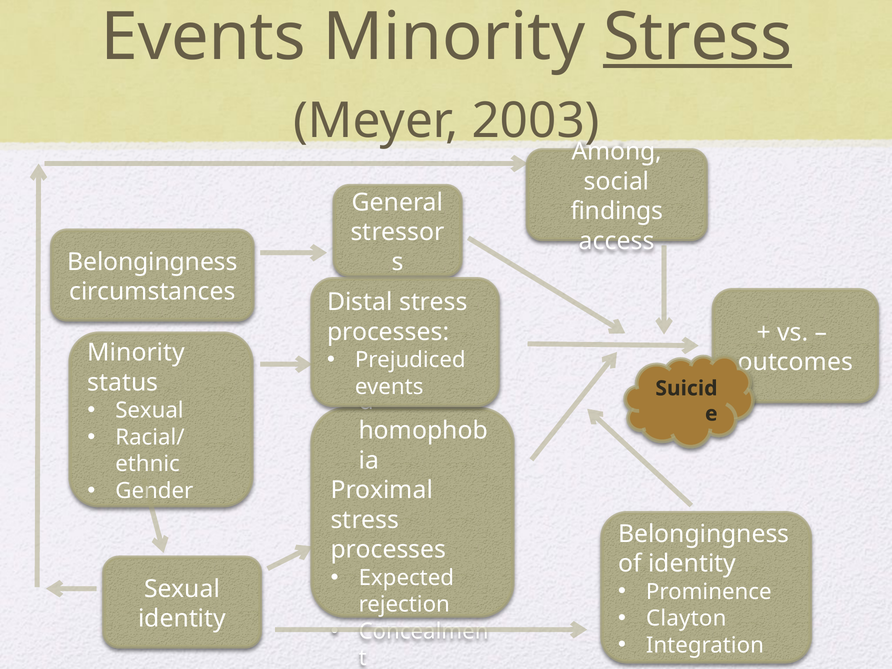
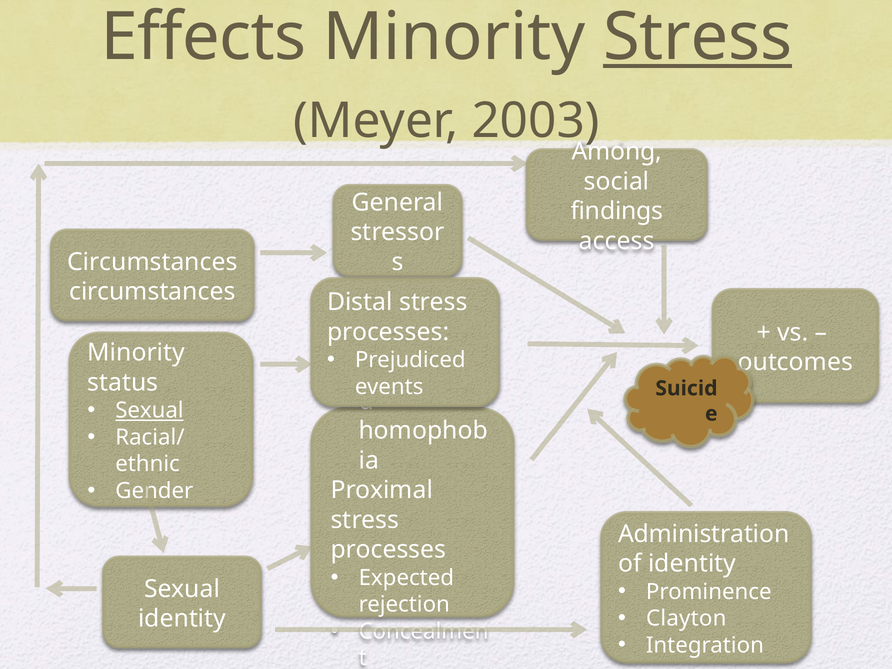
Events at (203, 37): Events -> Effects
Belongingness at (152, 262): Belongingness -> Circumstances
Sexual at (149, 411) underline: none -> present
Belongingness at (704, 534): Belongingness -> Administration
